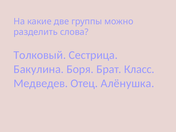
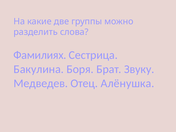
Толковый: Толковый -> Фамилиях
Класс: Класс -> Звуку
